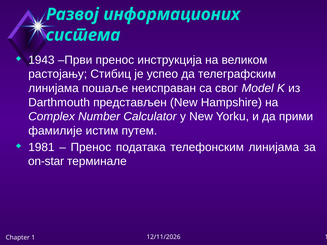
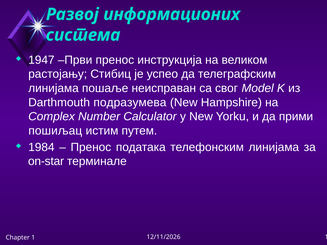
1943: 1943 -> 1947
представљен: представљен -> подразумева
фамилије: фамилије -> пошиљац
1981: 1981 -> 1984
